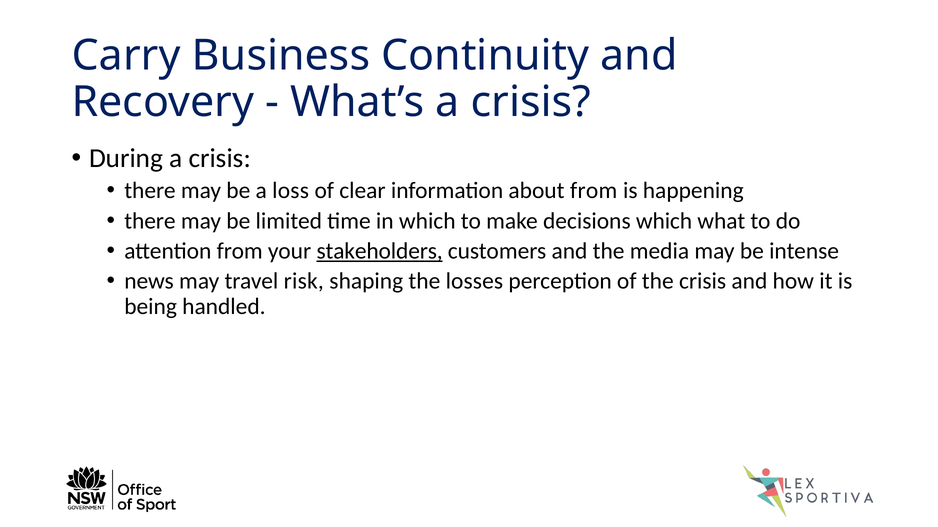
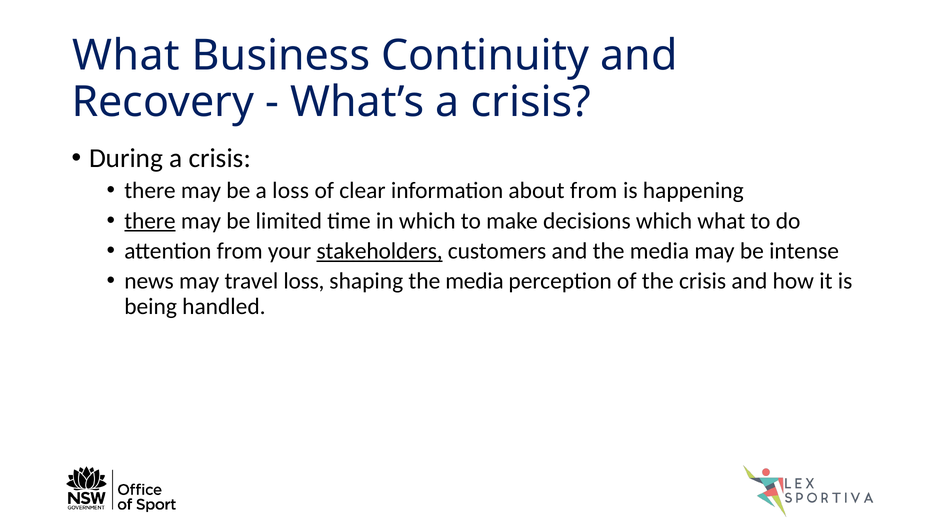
Carry at (126, 56): Carry -> What
there at (150, 221) underline: none -> present
travel risk: risk -> loss
shaping the losses: losses -> media
